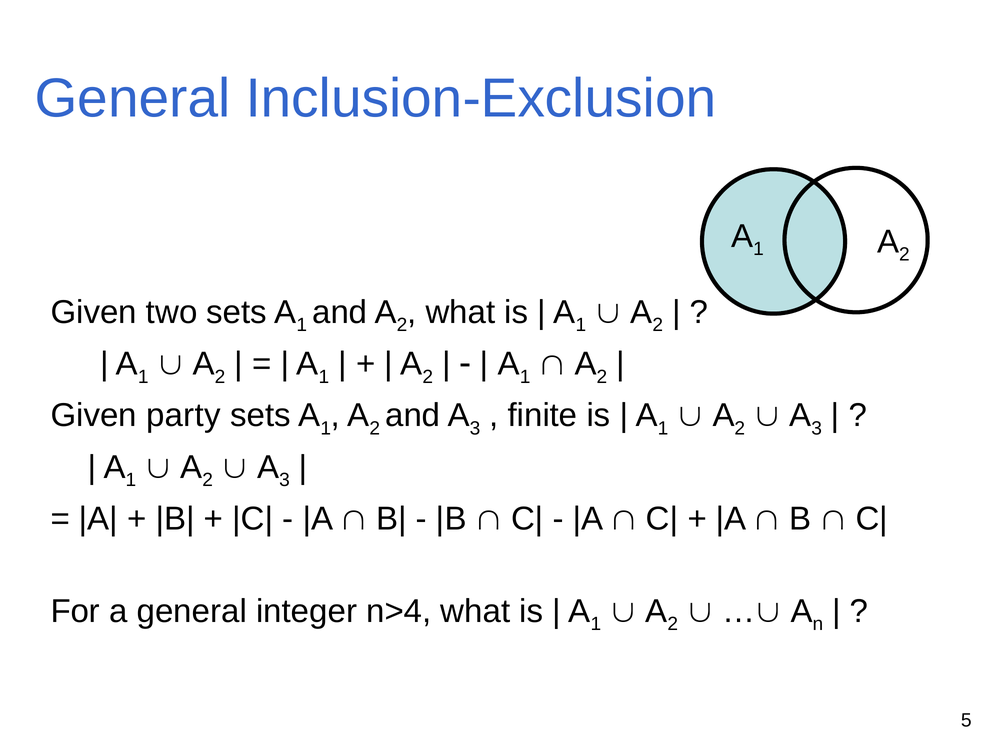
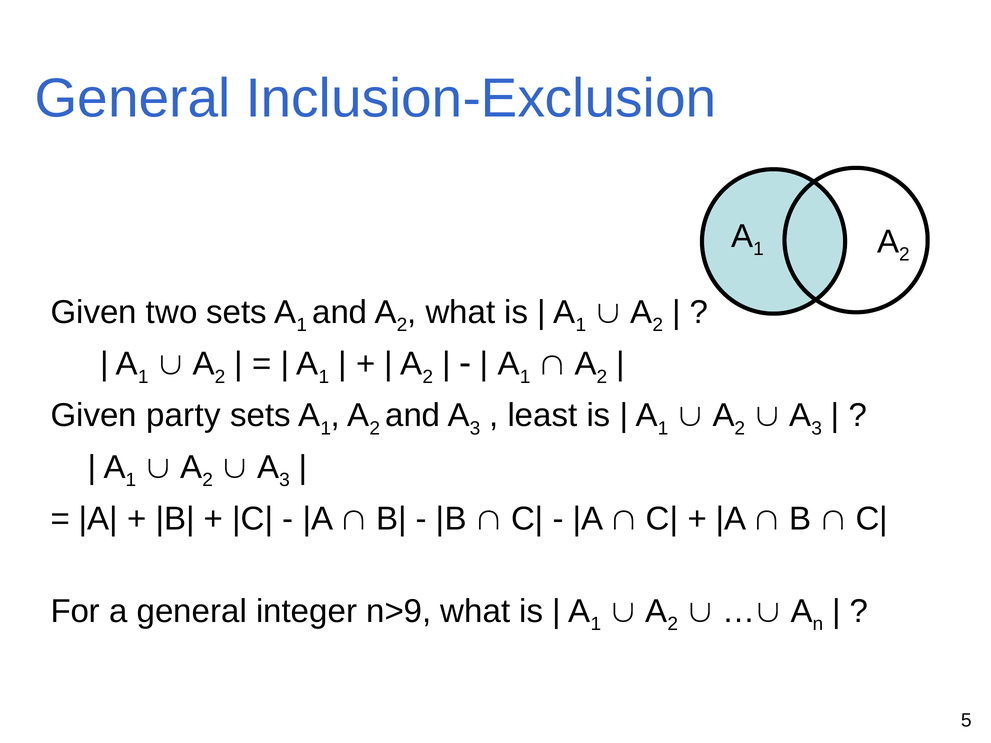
finite: finite -> least
n>4: n>4 -> n>9
